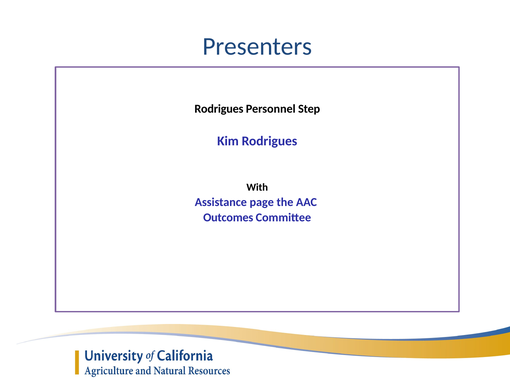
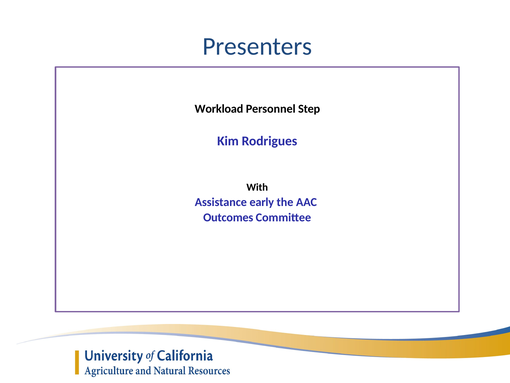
Rodrigues at (219, 109): Rodrigues -> Workload
page: page -> early
